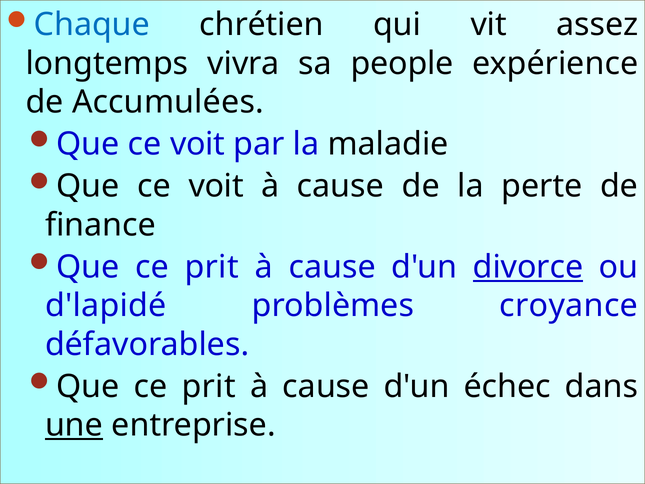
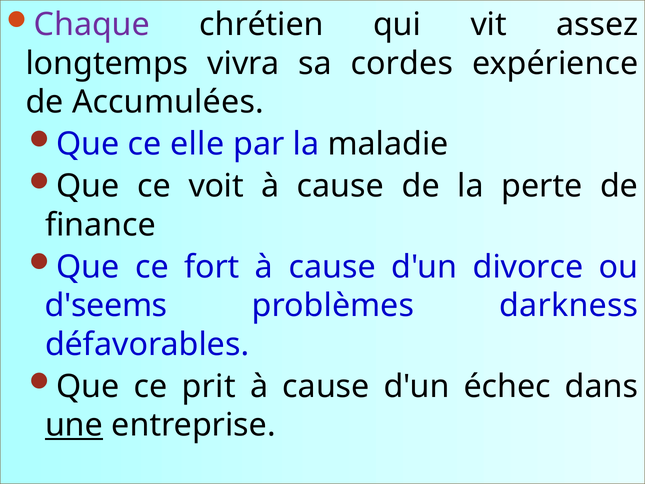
Chaque colour: blue -> purple
people: people -> cordes
voit at (198, 144): voit -> elle
prit at (212, 267): prit -> fort
divorce underline: present -> none
d'lapidé: d'lapidé -> d'seems
croyance: croyance -> darkness
